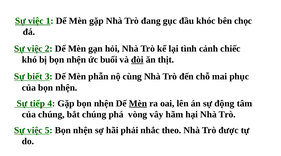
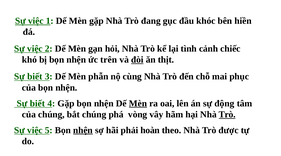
chọc: chọc -> hiền
buổi: buổi -> trên
tiếp at (37, 103): tiếp -> biết
Trò at (227, 115) underline: none -> present
nhện at (83, 130) underline: none -> present
nhắc: nhắc -> hoàn
